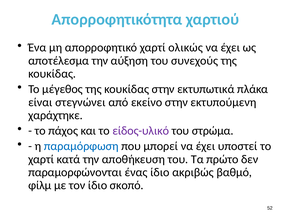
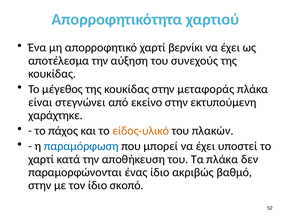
ολικώς: ολικώς -> βερνίκι
εκτυπωτικά: εκτυπωτικά -> μεταφοράς
είδος-υλικό colour: purple -> orange
στρώμα: στρώμα -> πλακών
Τα πρώτο: πρώτο -> πλάκα
φίλμ at (40, 185): φίλμ -> στην
